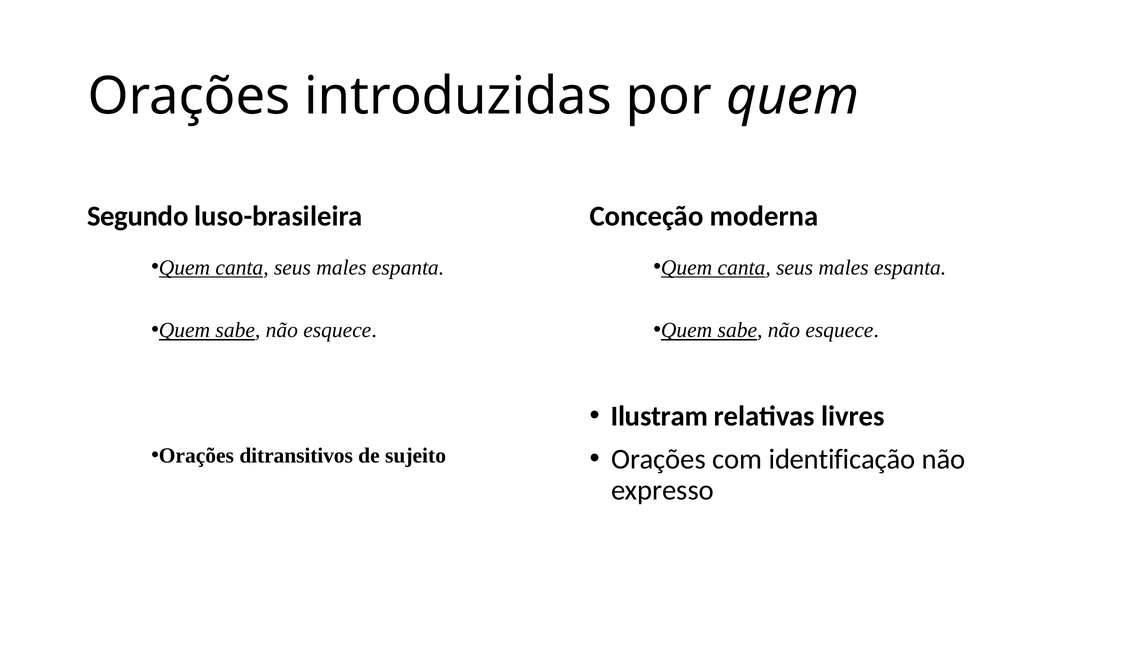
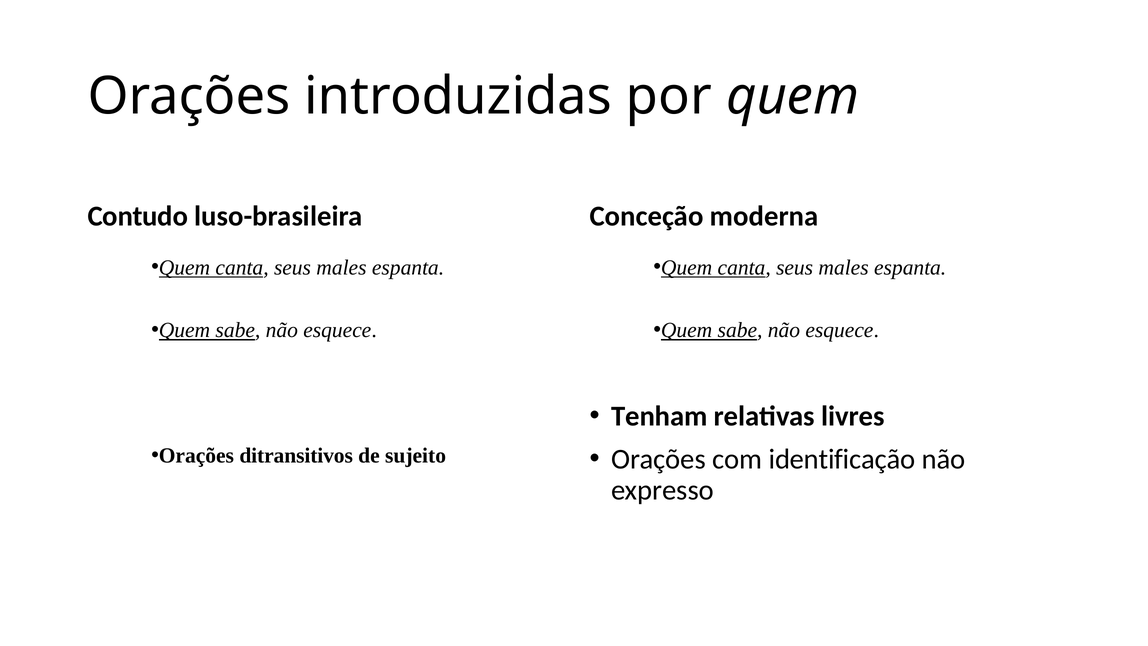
Segundo: Segundo -> Contudo
Ilustram: Ilustram -> Tenham
